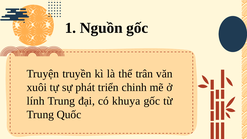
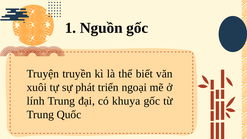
trân: trân -> biết
chinh: chinh -> ngoại
